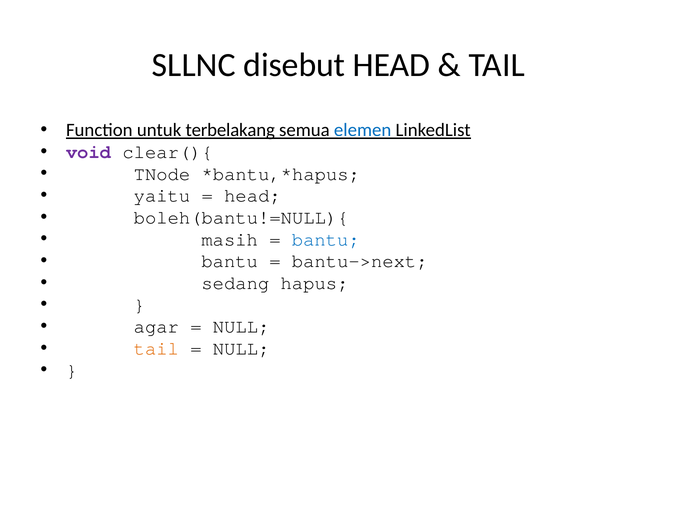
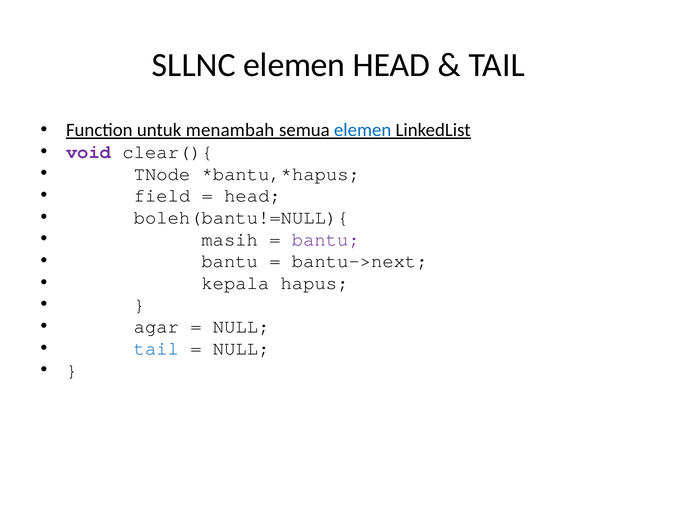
SLLNC disebut: disebut -> elemen
terbelakang: terbelakang -> menambah
yaitu: yaitu -> field
bantu at (326, 239) colour: blue -> purple
sedang: sedang -> kepala
tail at (156, 348) colour: orange -> blue
